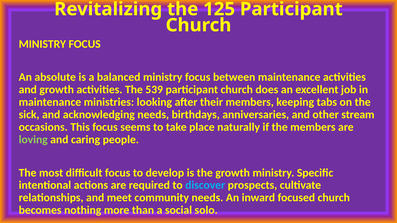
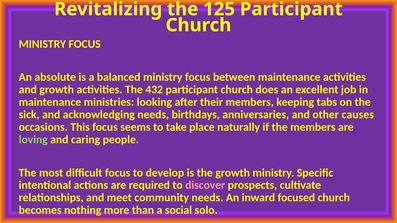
539: 539 -> 432
stream: stream -> causes
discover colour: light blue -> pink
